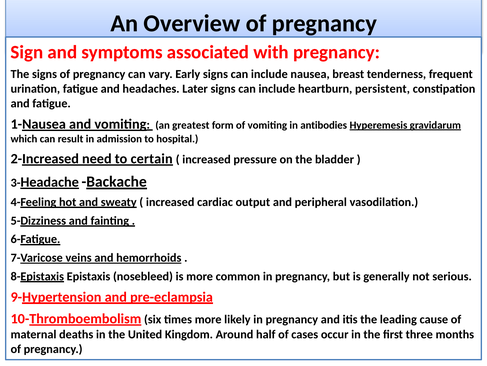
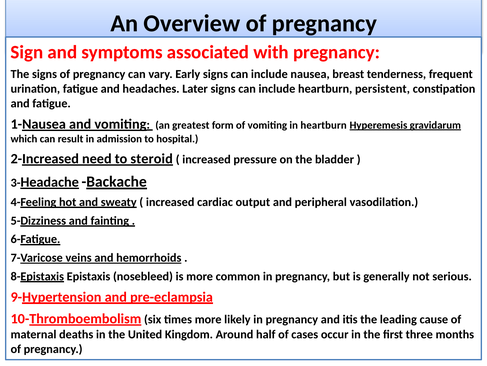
in antibodies: antibodies -> heartburn
certain: certain -> steroid
